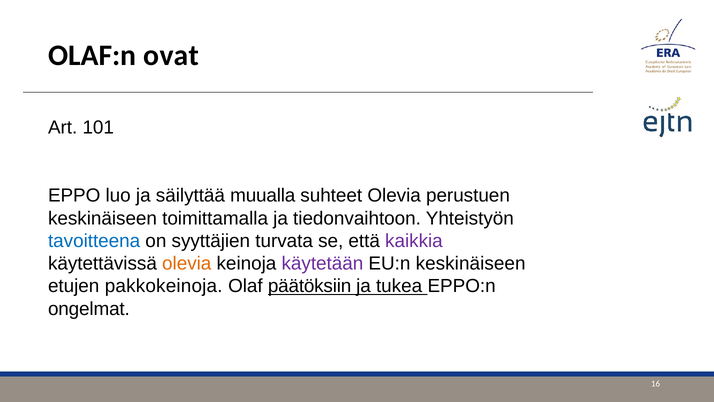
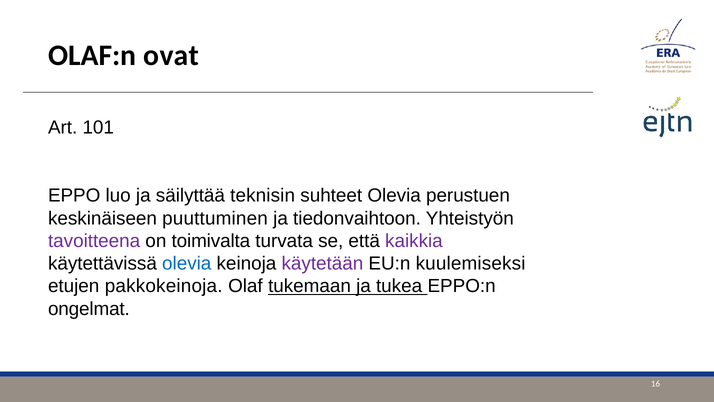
muualla: muualla -> teknisin
toimittamalla: toimittamalla -> puuttuminen
tavoitteena colour: blue -> purple
syyttäjien: syyttäjien -> toimivalta
olevia at (187, 263) colour: orange -> blue
EU:n keskinäiseen: keskinäiseen -> kuulemiseksi
päätöksiin: päätöksiin -> tukemaan
